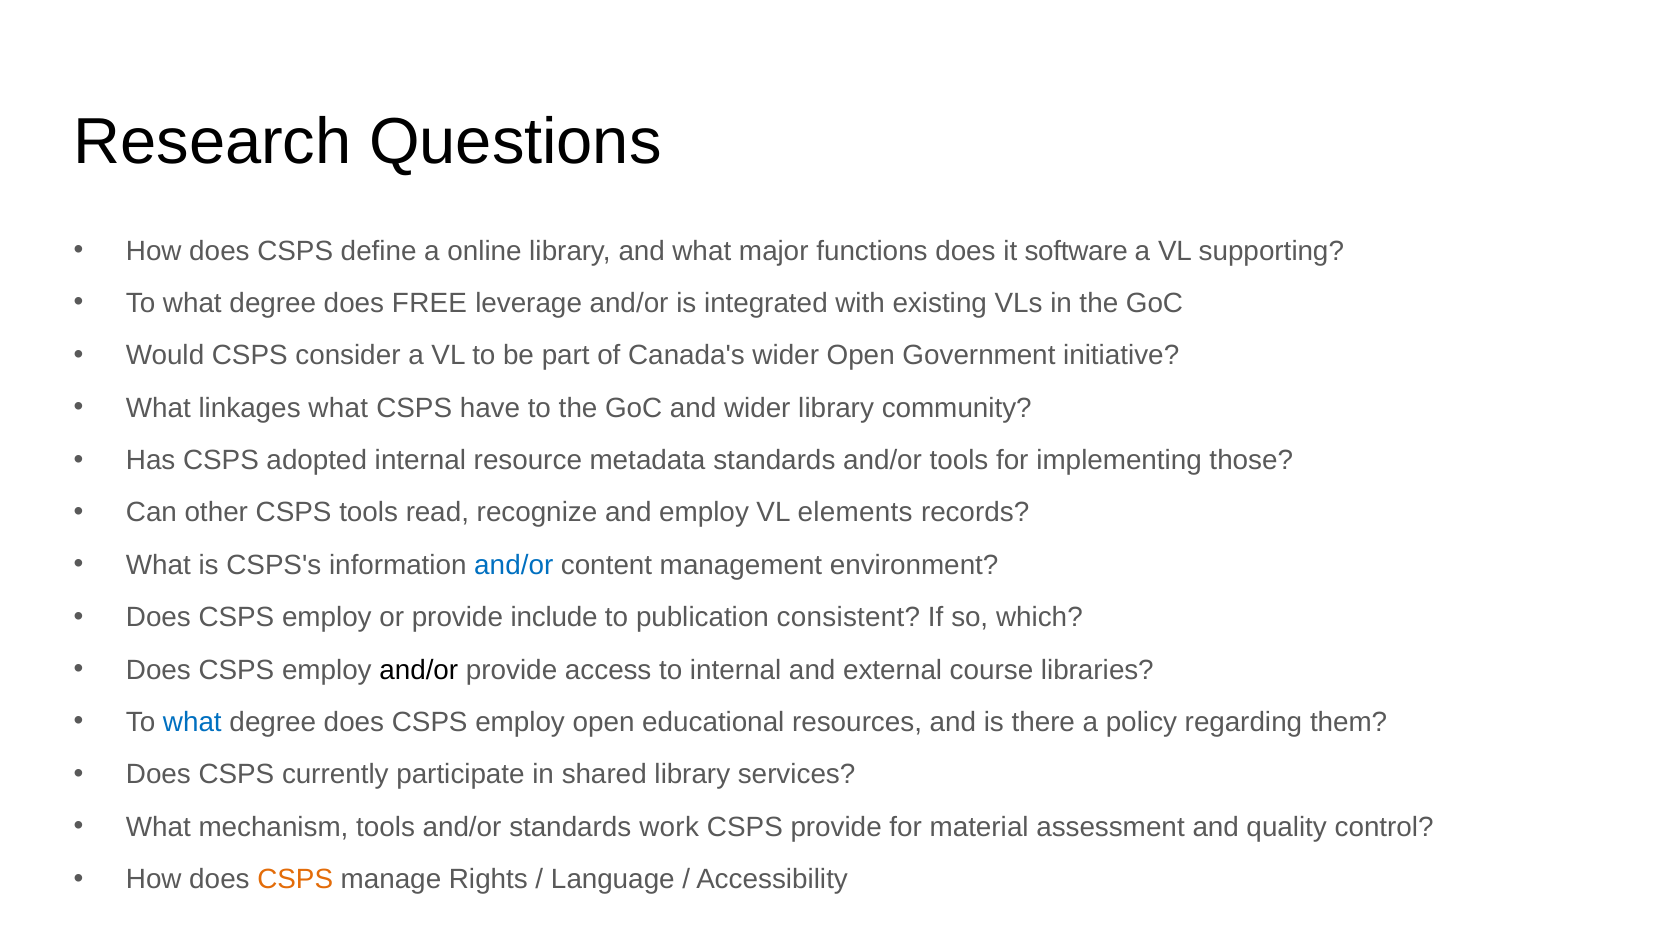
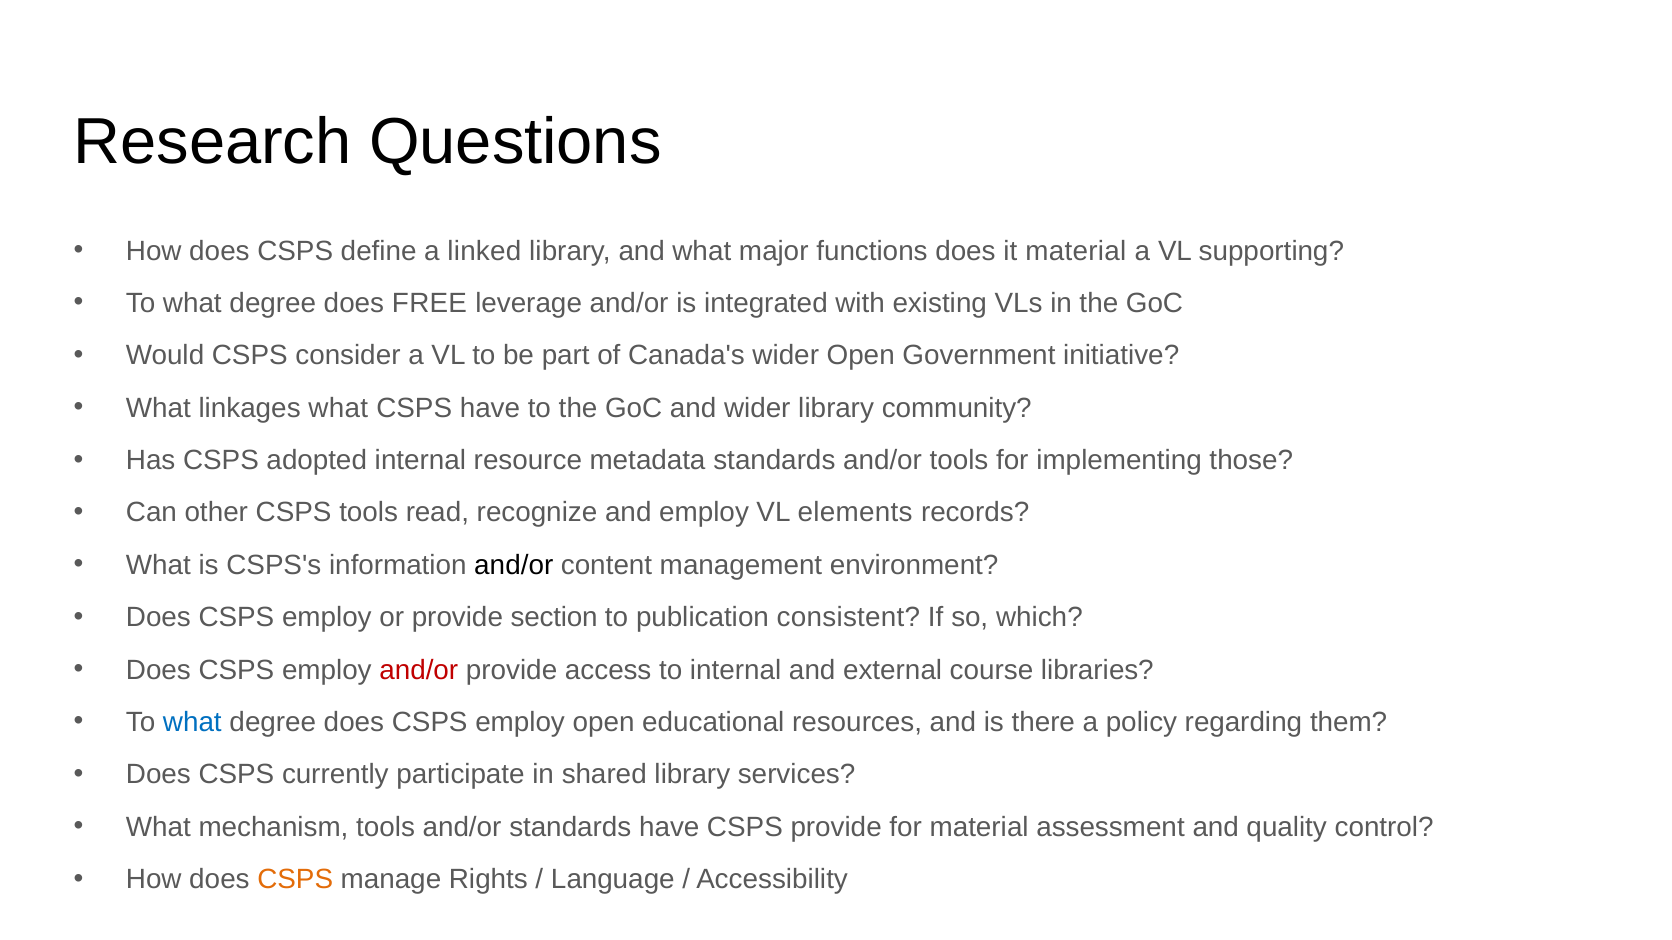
online: online -> linked
it software: software -> material
and/or at (514, 565) colour: blue -> black
include: include -> section
and/or at (419, 670) colour: black -> red
standards work: work -> have
